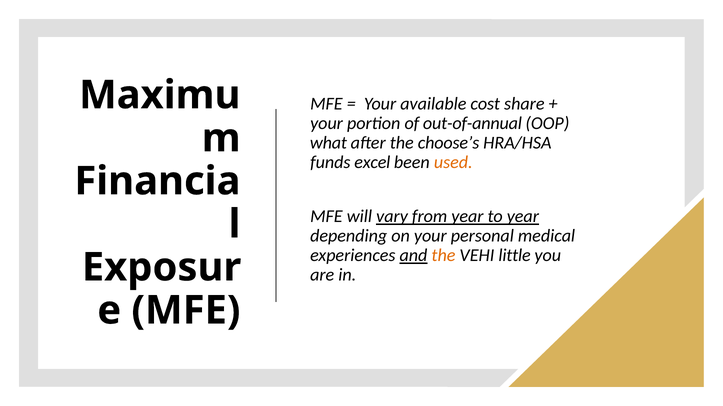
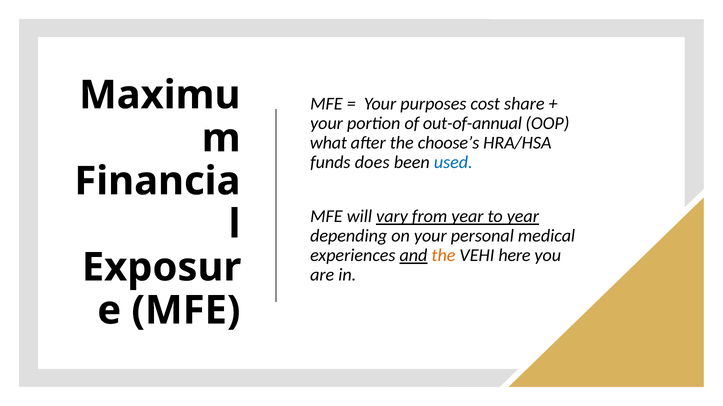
available: available -> purposes
excel: excel -> does
used colour: orange -> blue
little: little -> here
